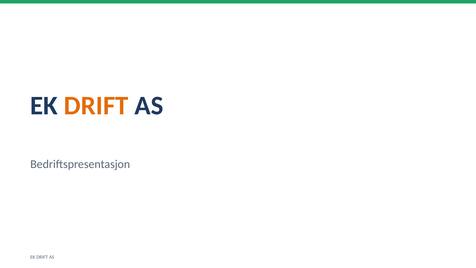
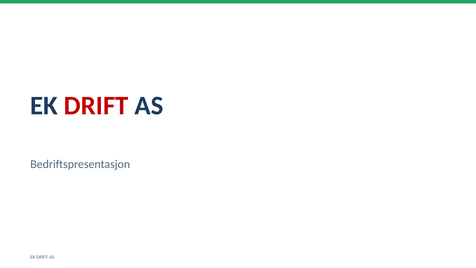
DRIFT at (96, 106) colour: orange -> red
